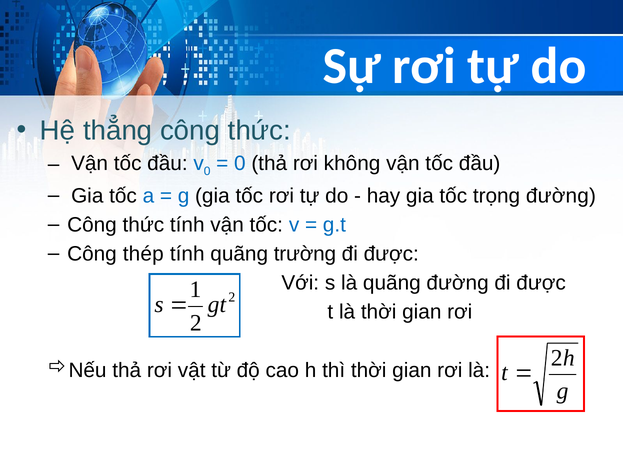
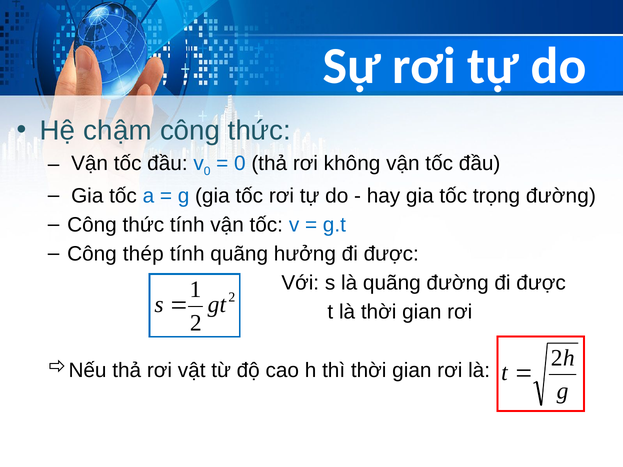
thẳng: thẳng -> chậm
trường: trường -> hưởng
